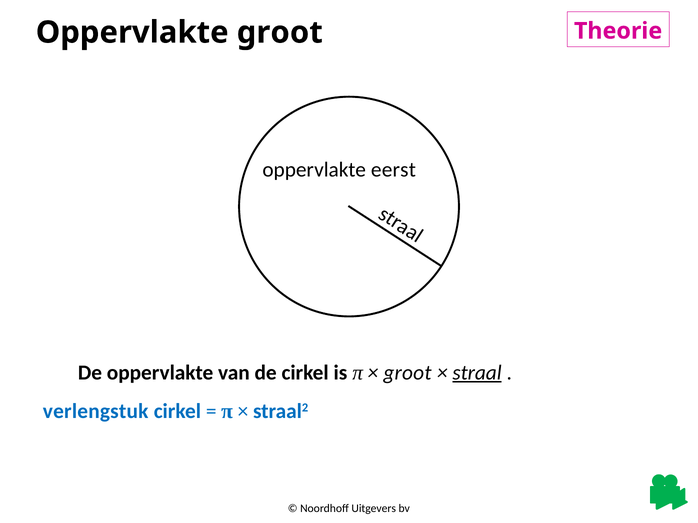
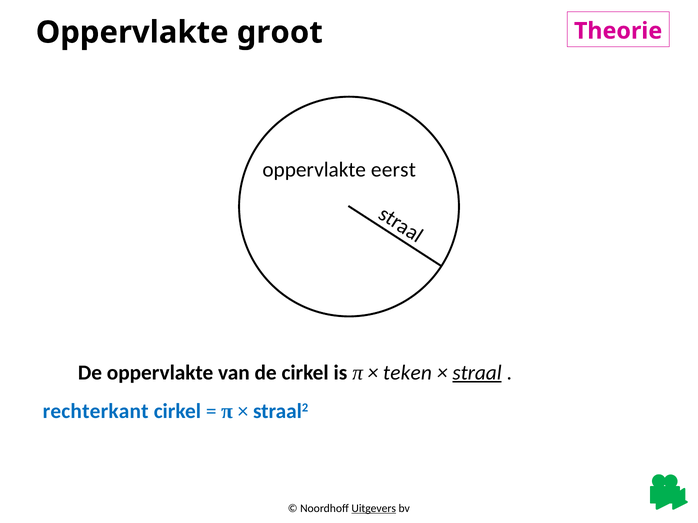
groot at (407, 373): groot -> teken
verlengstuk: verlengstuk -> rechterkant
Uitgevers at (374, 509) underline: none -> present
